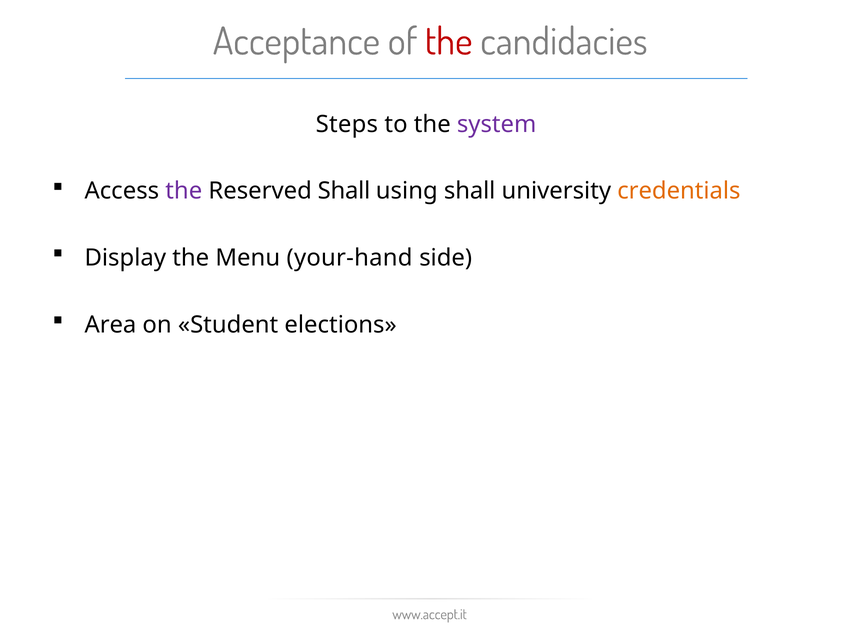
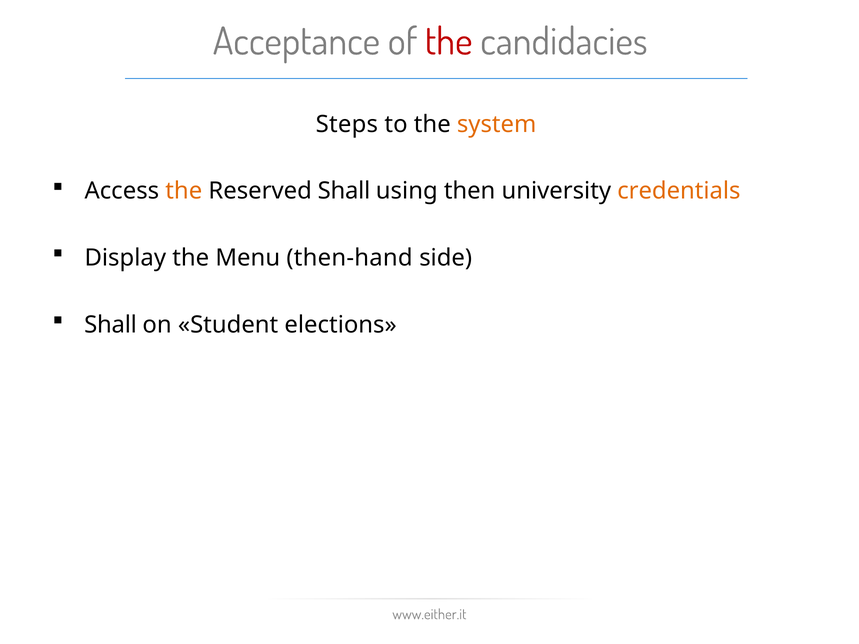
system colour: purple -> orange
the at (184, 191) colour: purple -> orange
using shall: shall -> then
your-hand: your-hand -> then-hand
Area at (110, 325): Area -> Shall
www.accept.it: www.accept.it -> www.either.it
